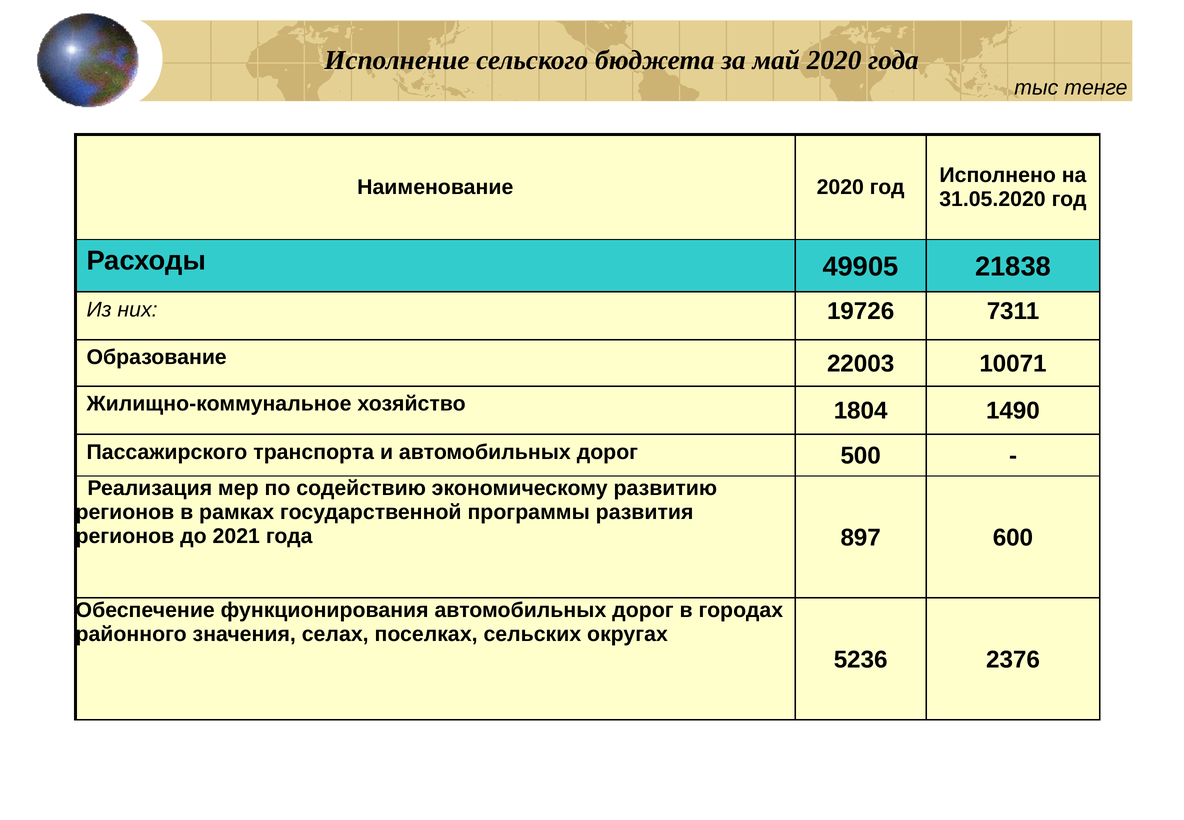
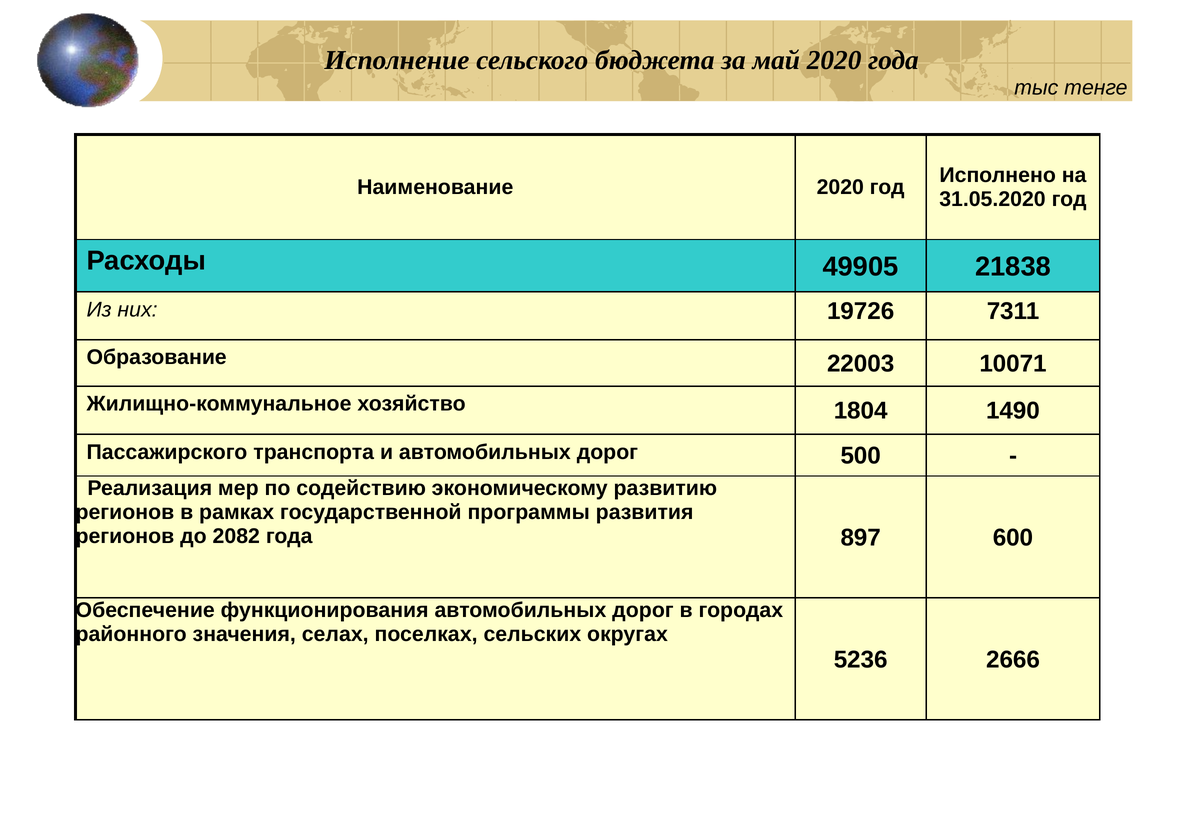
2021: 2021 -> 2082
2376: 2376 -> 2666
